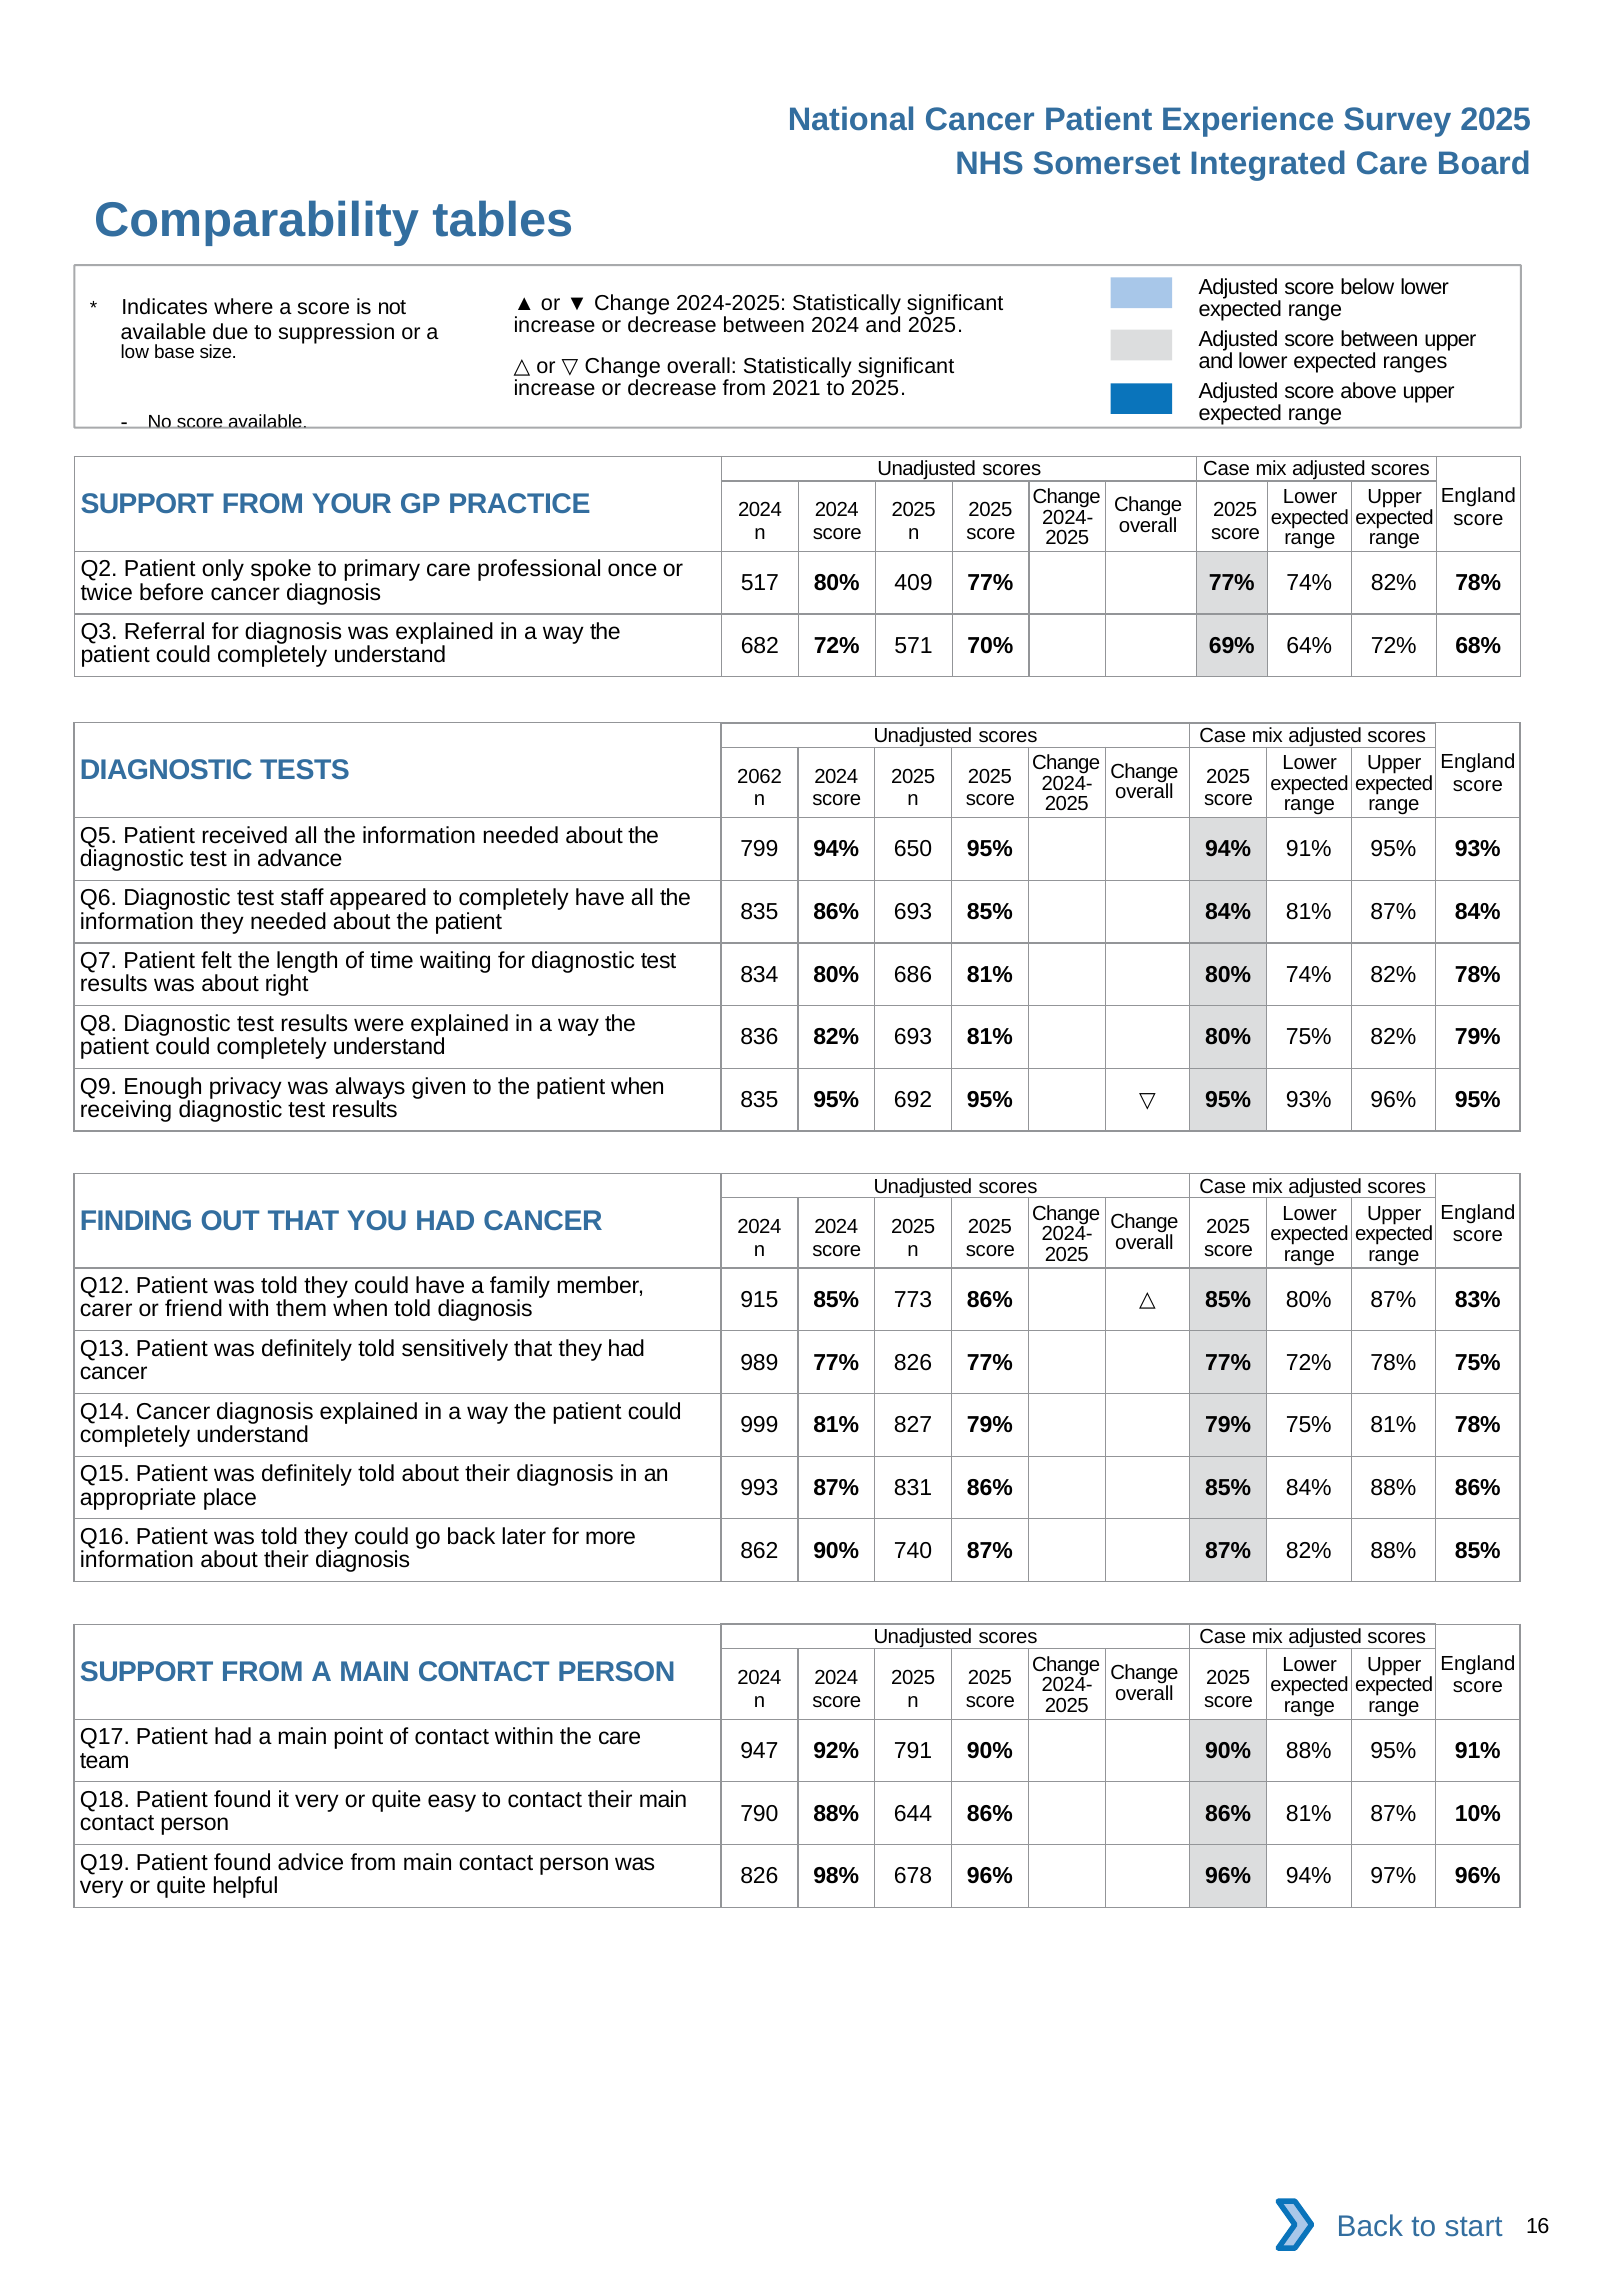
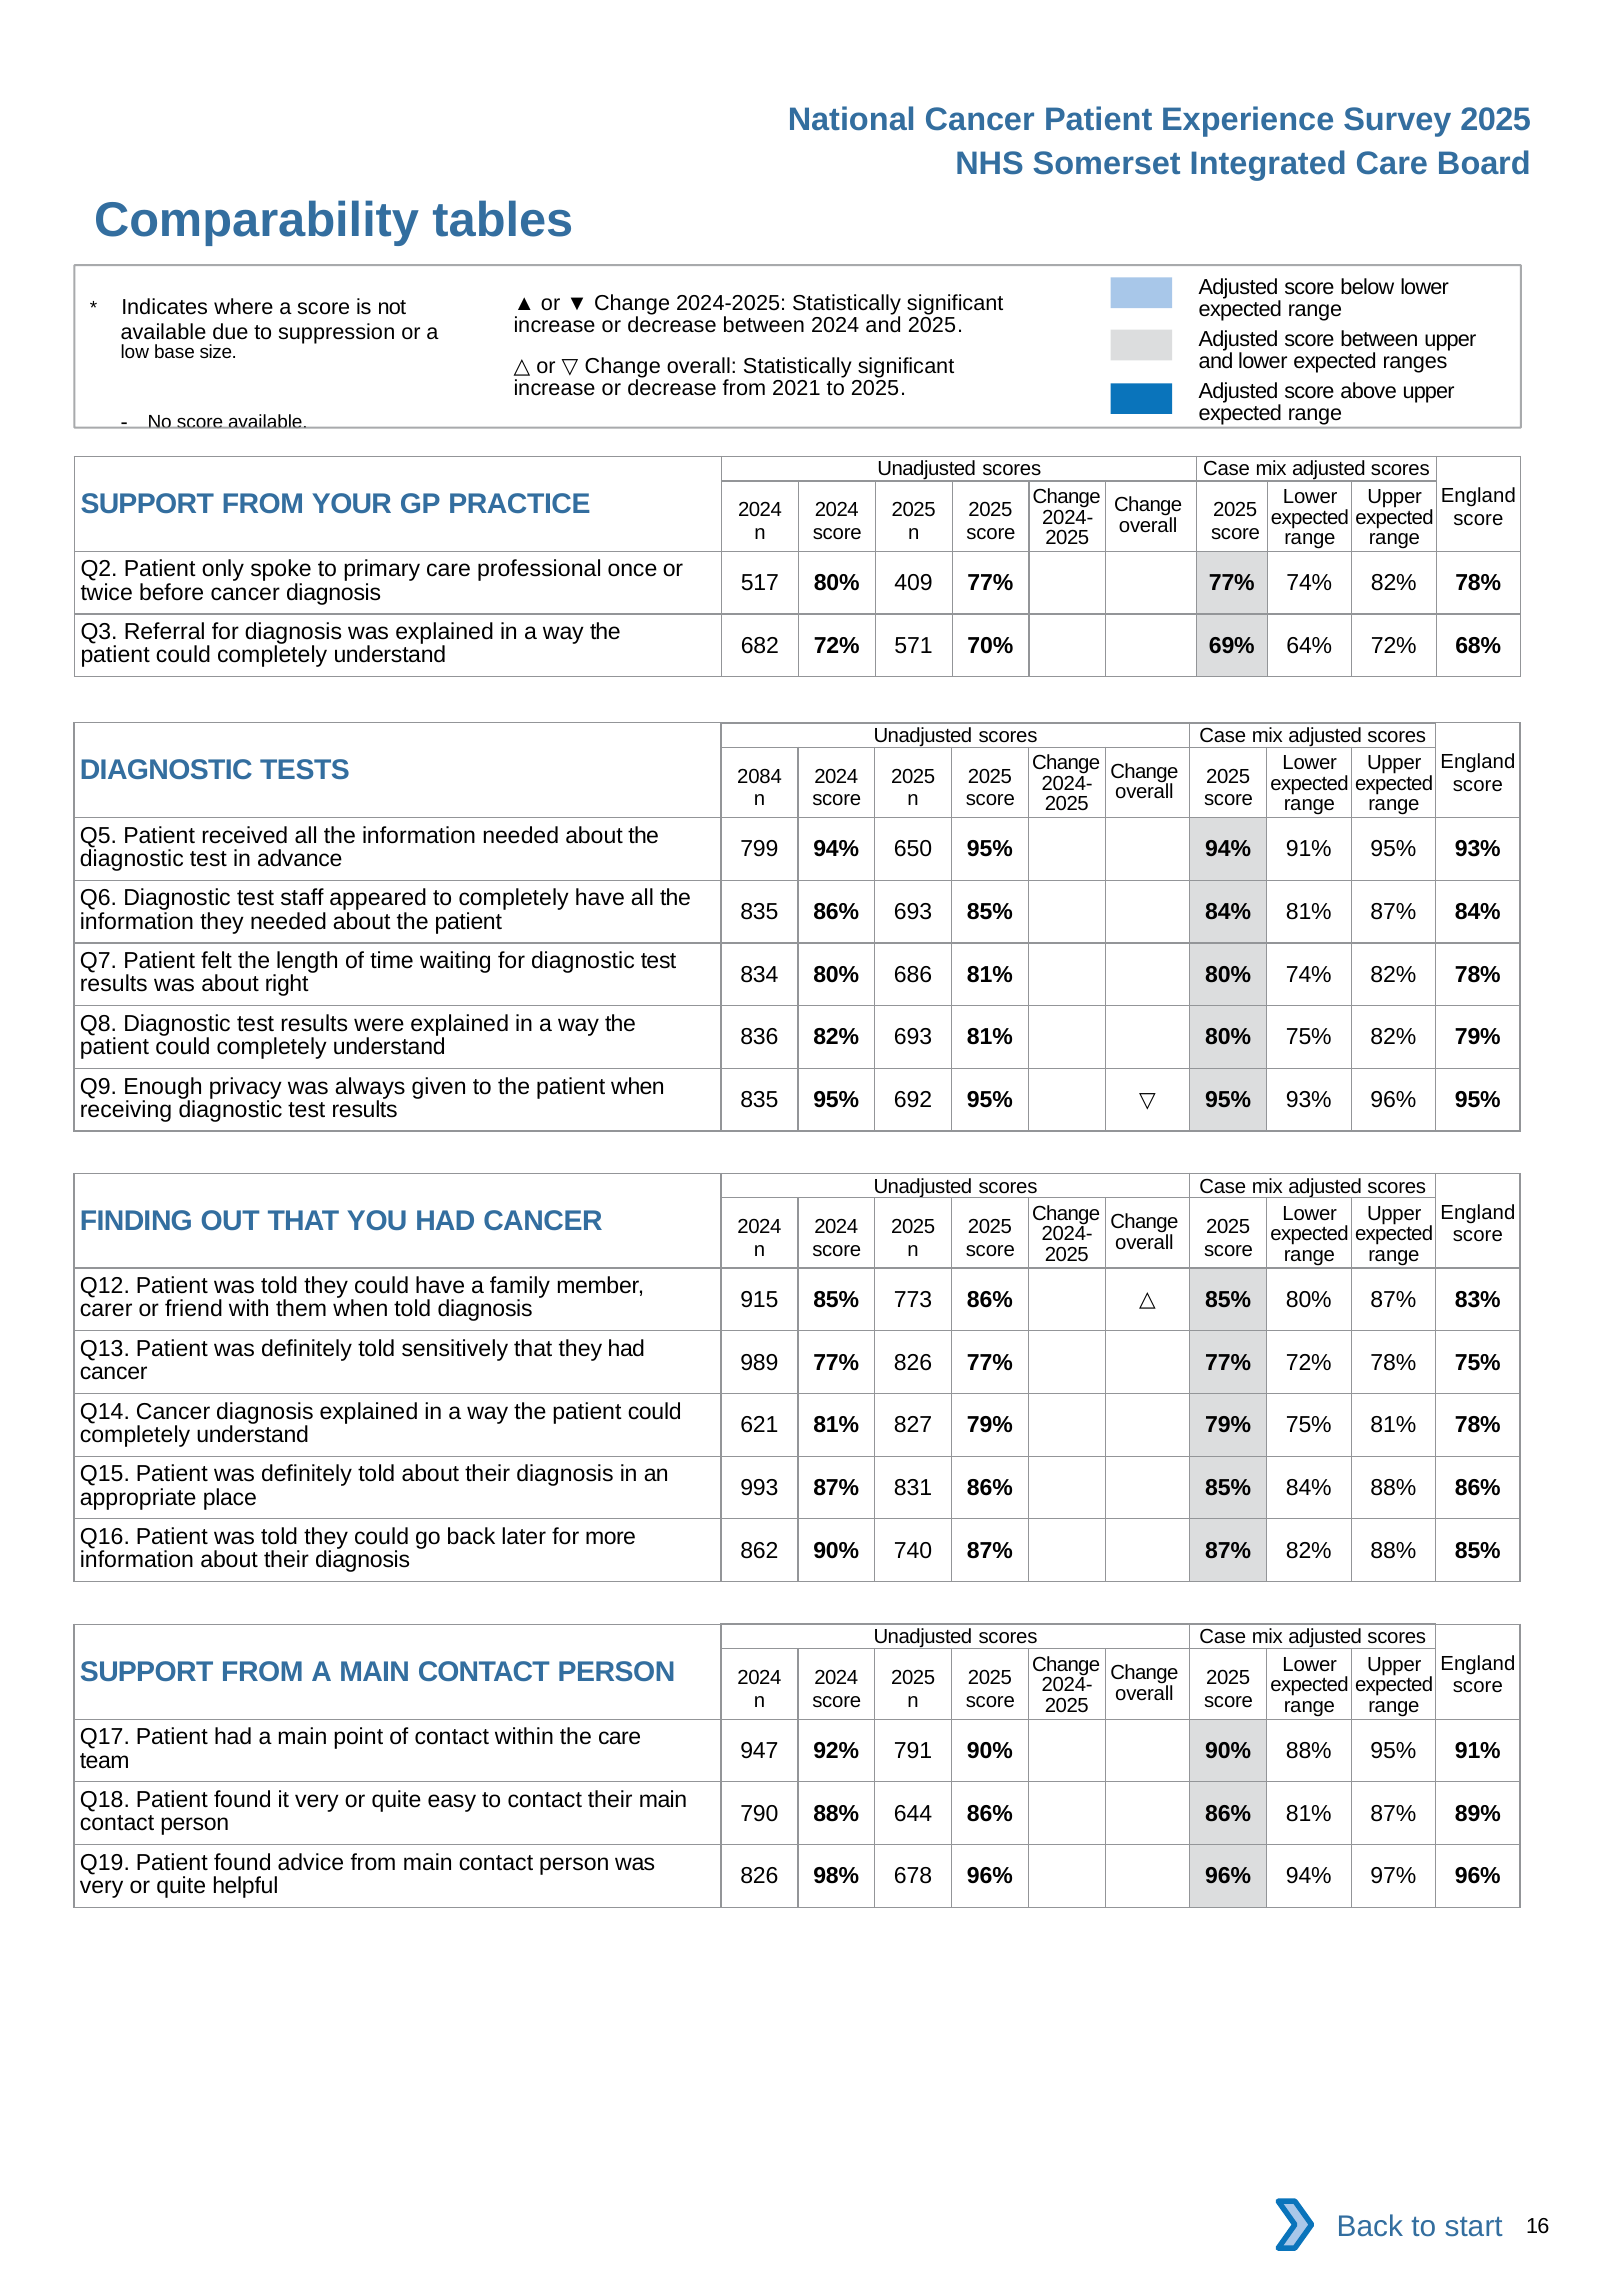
2062: 2062 -> 2084
999: 999 -> 621
10%: 10% -> 89%
